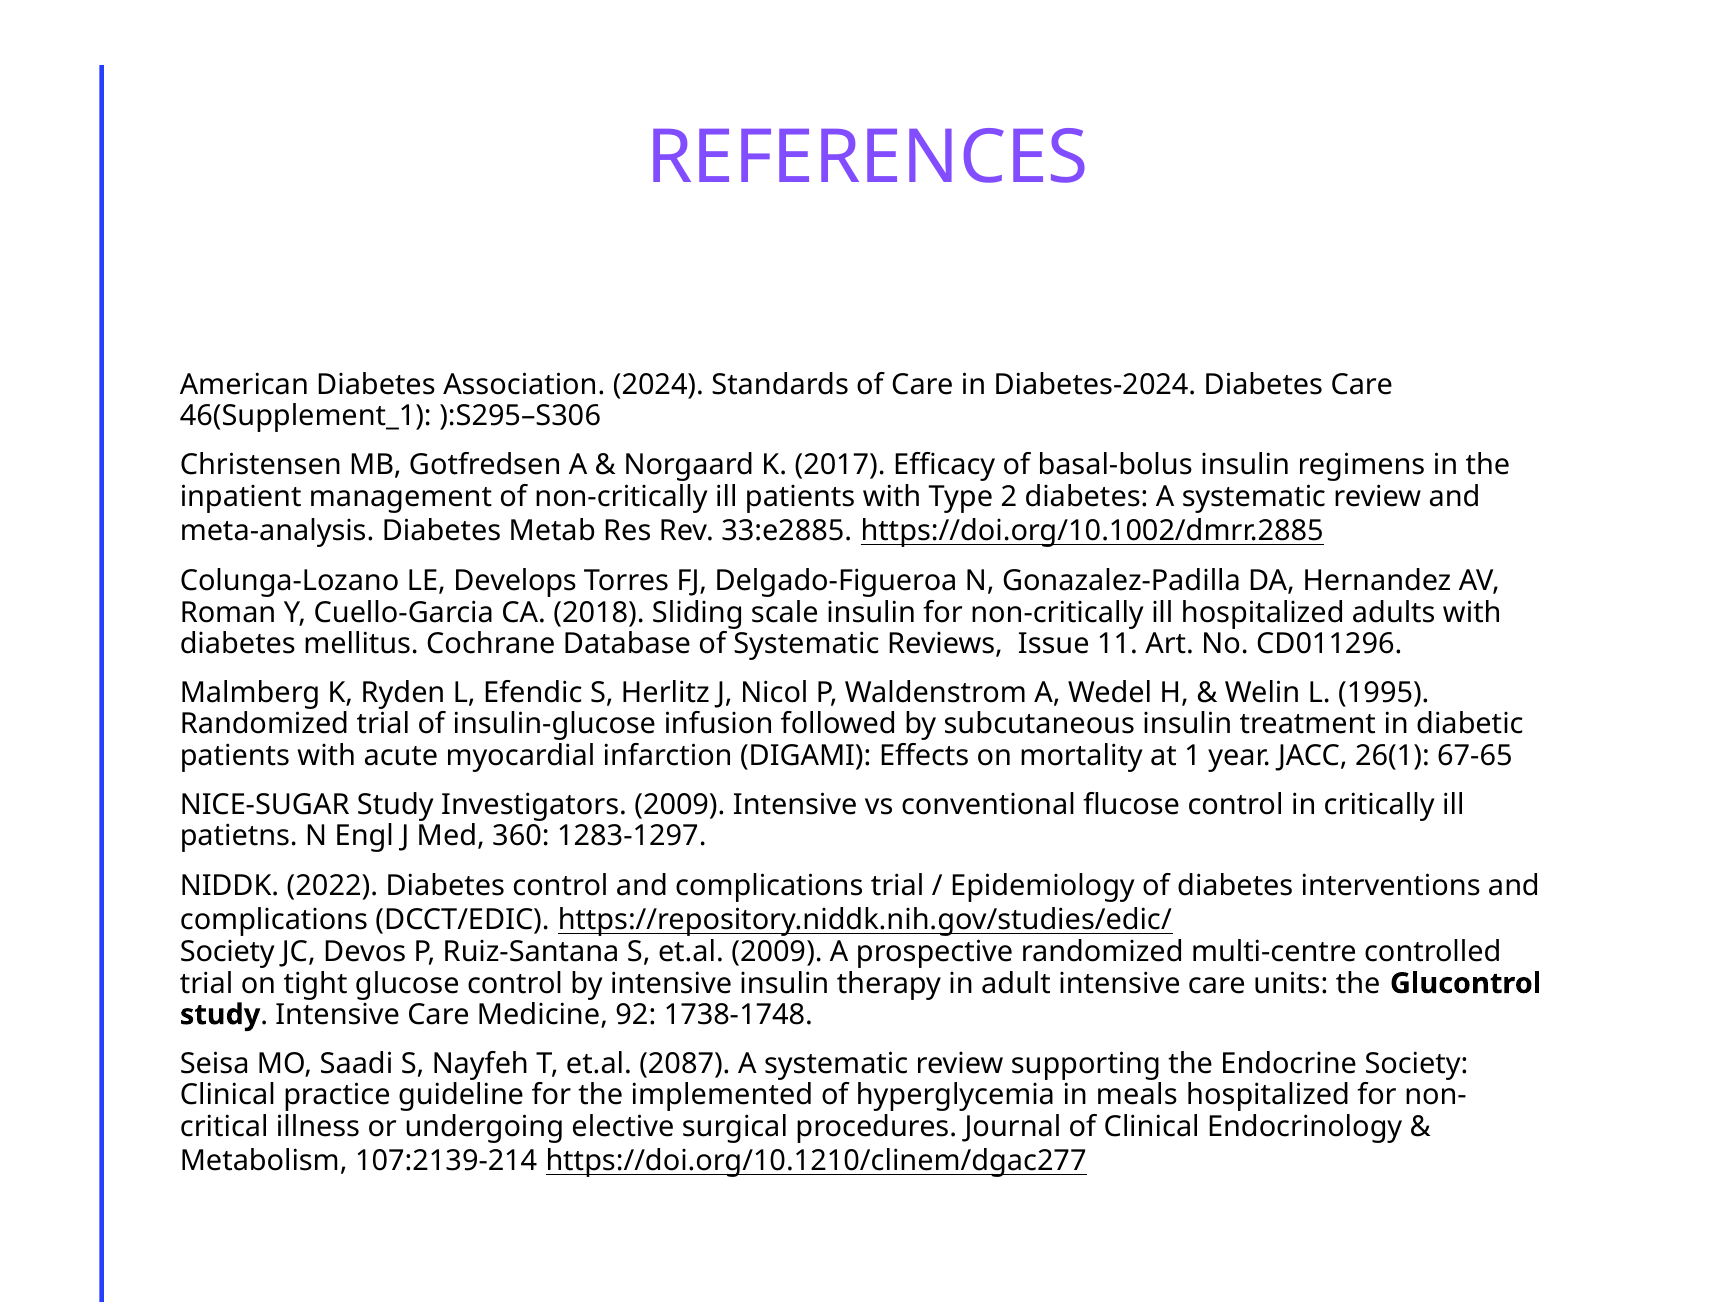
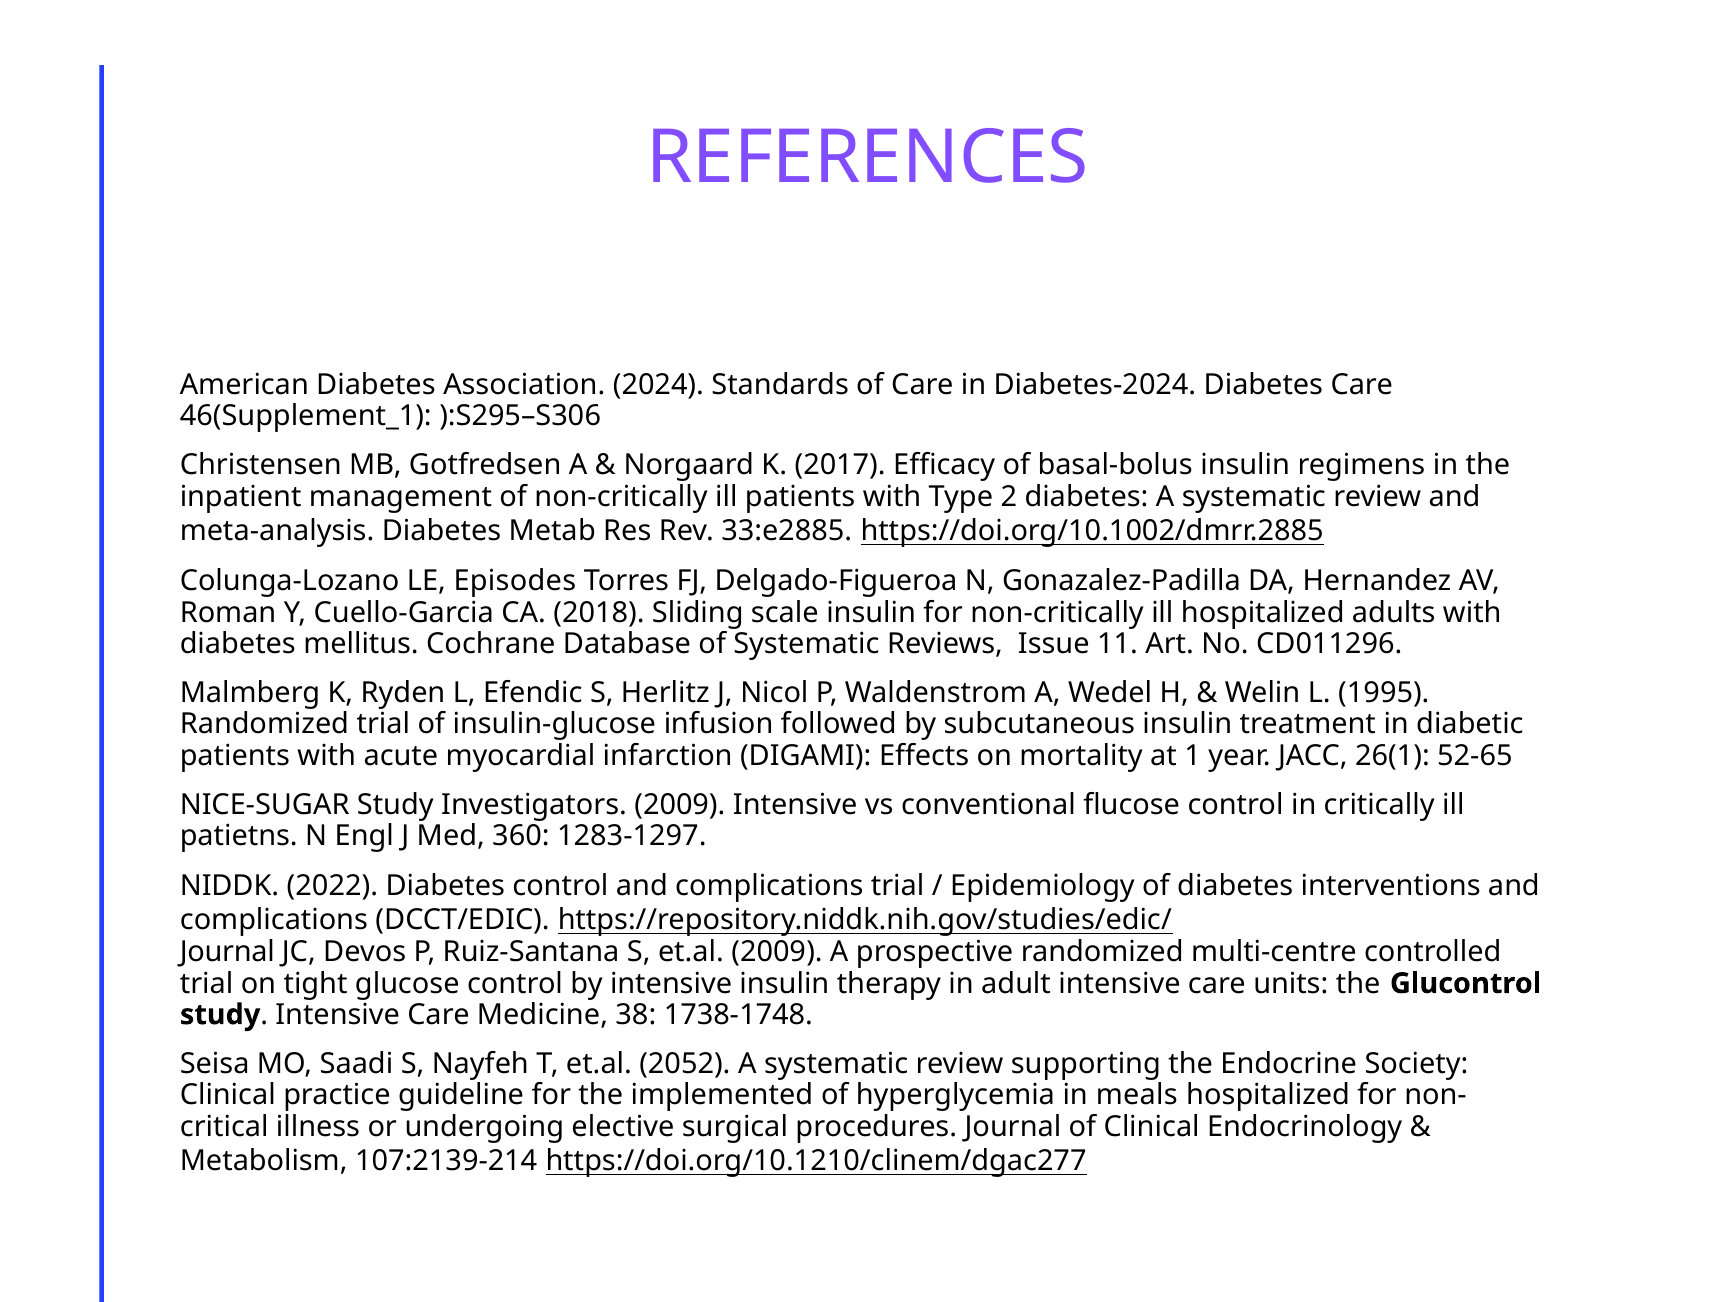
Develops: Develops -> Episodes
67-65: 67-65 -> 52-65
Society at (227, 952): Society -> Journal
92: 92 -> 38
2087: 2087 -> 2052
